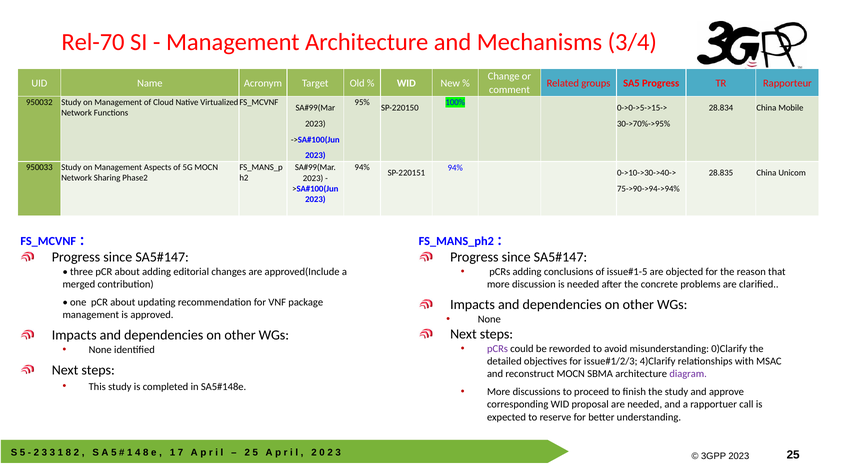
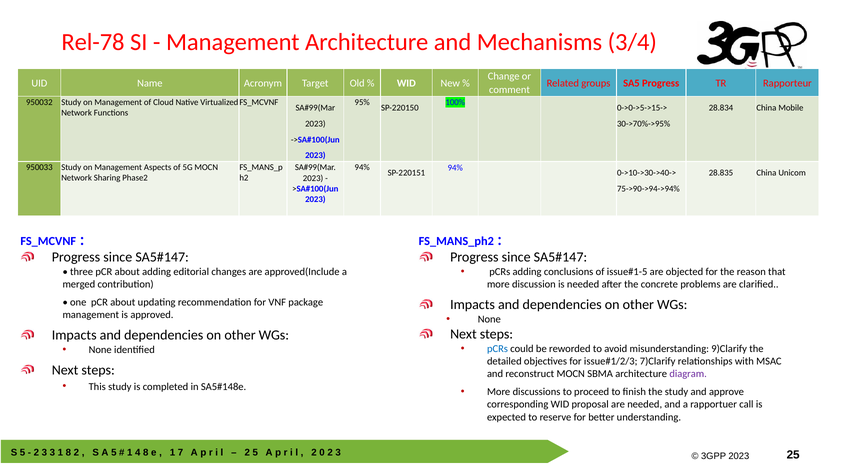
Rel-70: Rel-70 -> Rel-78
pCRs at (497, 348) colour: purple -> blue
0)Clarify: 0)Clarify -> 9)Clarify
4)Clarify: 4)Clarify -> 7)Clarify
